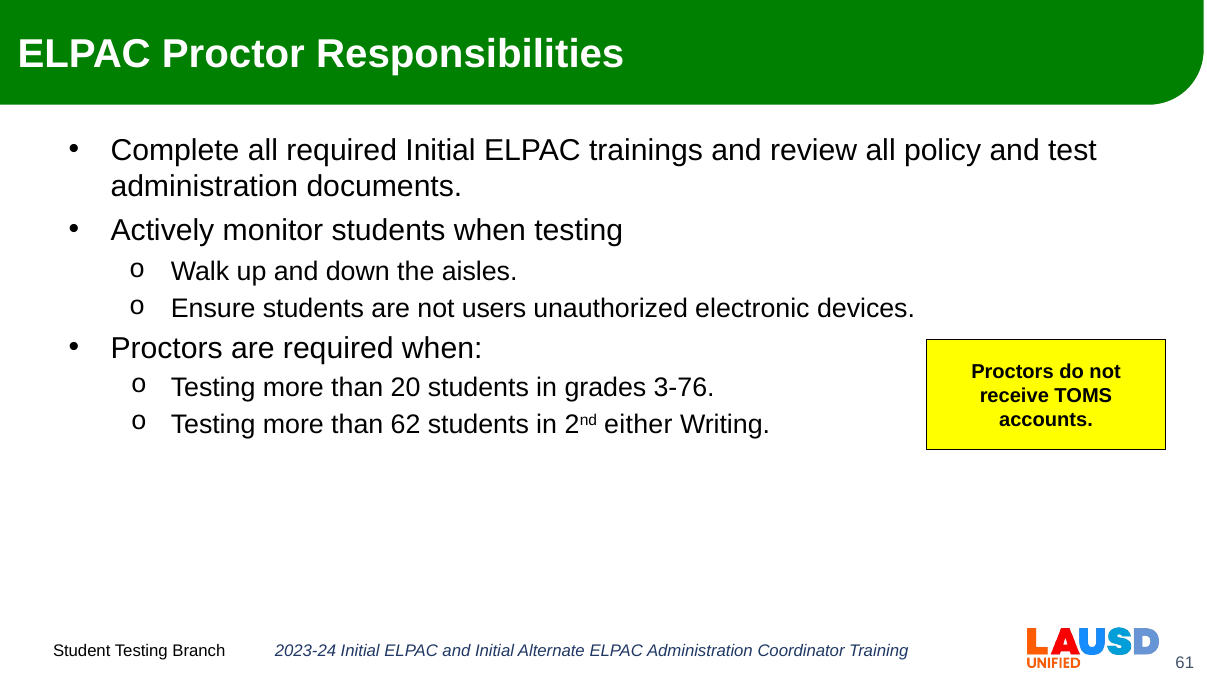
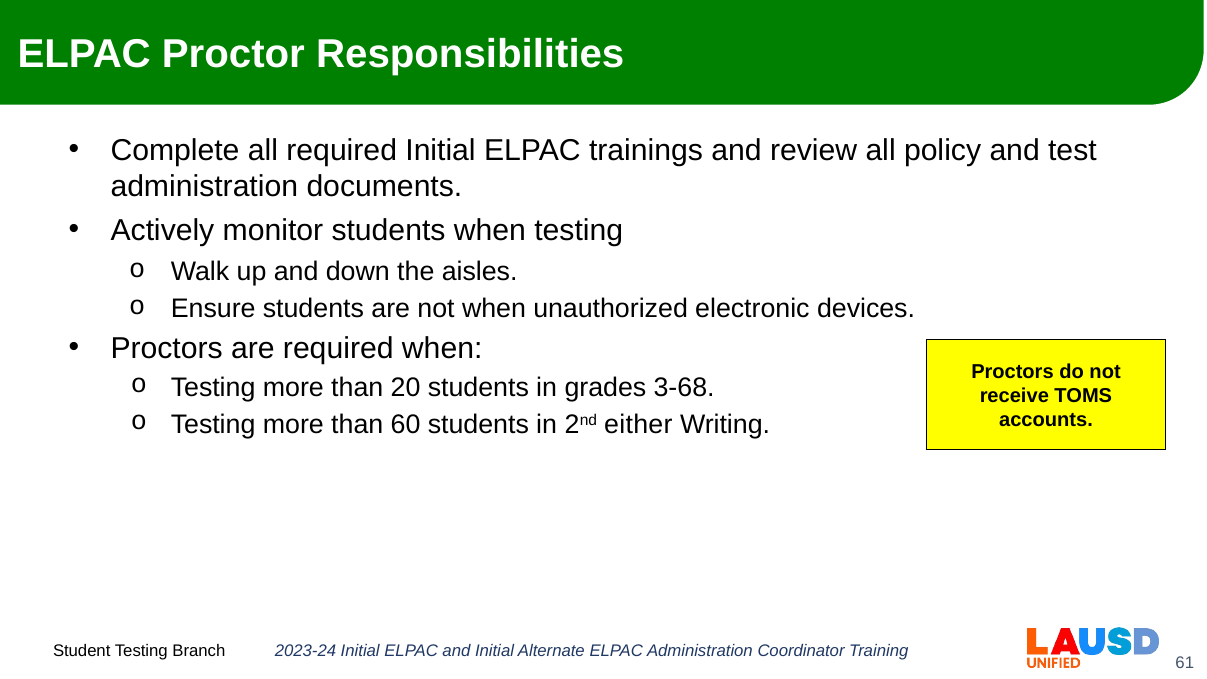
not users: users -> when
3-76: 3-76 -> 3-68
62: 62 -> 60
